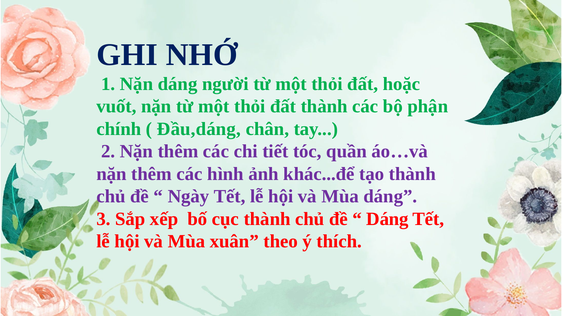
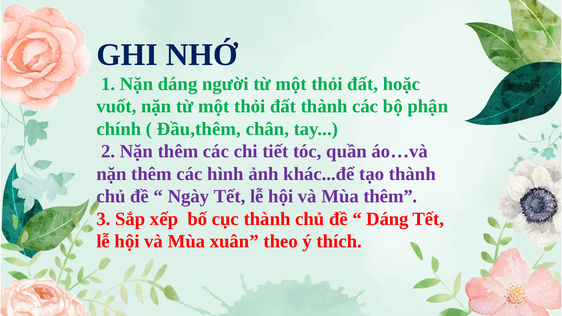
Đầu,dáng: Đầu,dáng -> Đầu,thêm
Mùa dáng: dáng -> thêm
